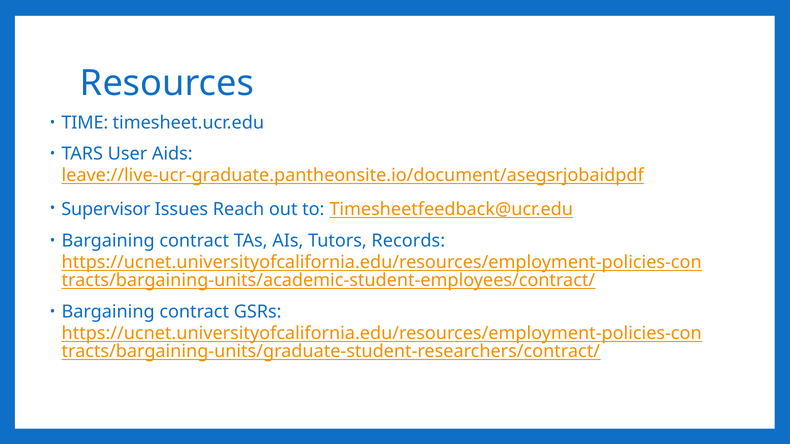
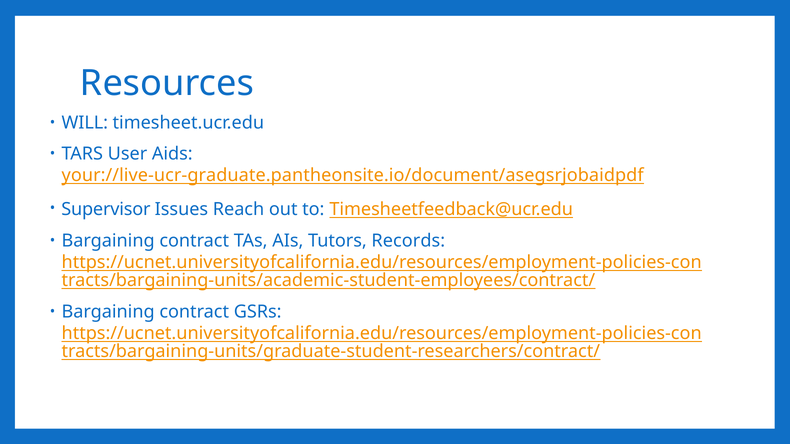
TIME: TIME -> WILL
leave://live-ucr-graduate.pantheonsite.io/document/asegsrjobaidpdf: leave://live-ucr-graduate.pantheonsite.io/document/asegsrjobaidpdf -> your://live-ucr-graduate.pantheonsite.io/document/asegsrjobaidpdf
